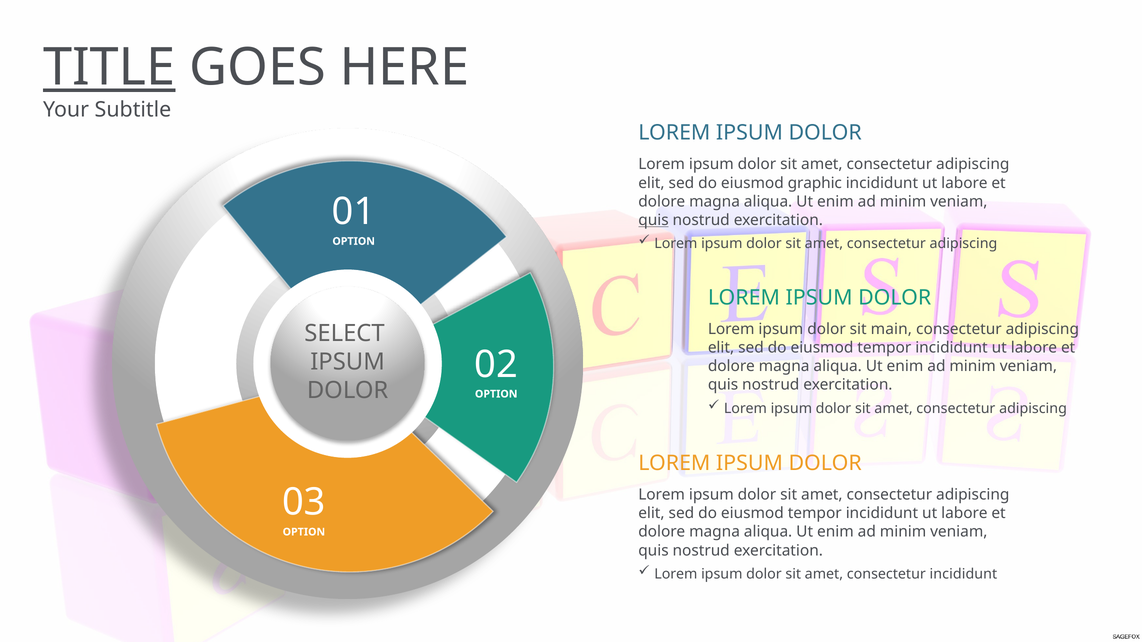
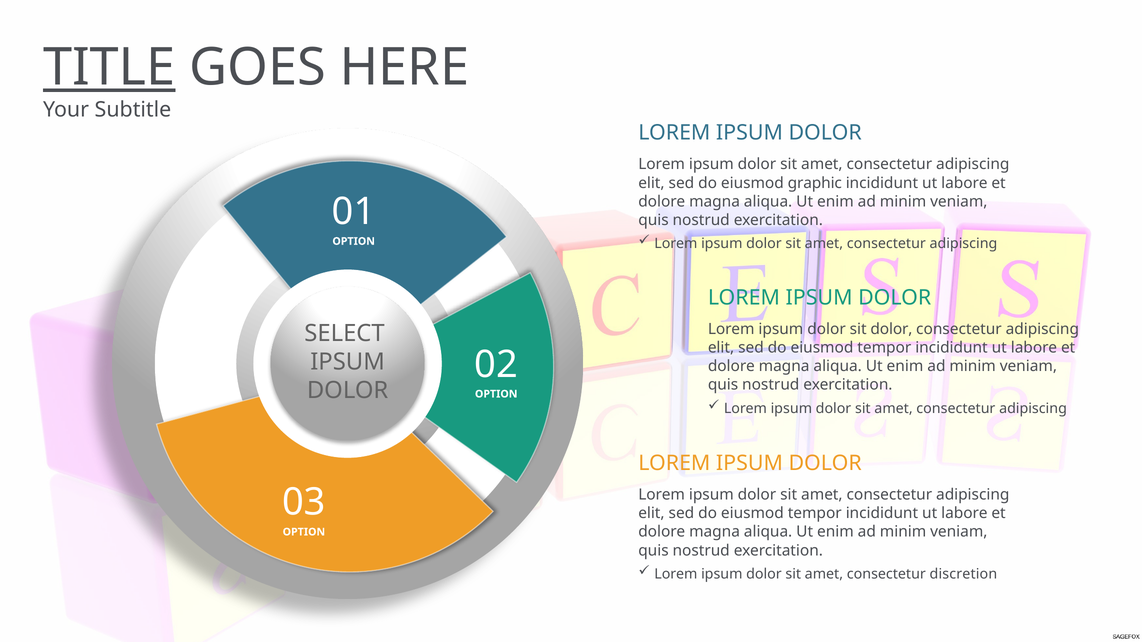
quis at (654, 220) underline: present -> none
sit main: main -> dolor
consectetur incididunt: incididunt -> discretion
